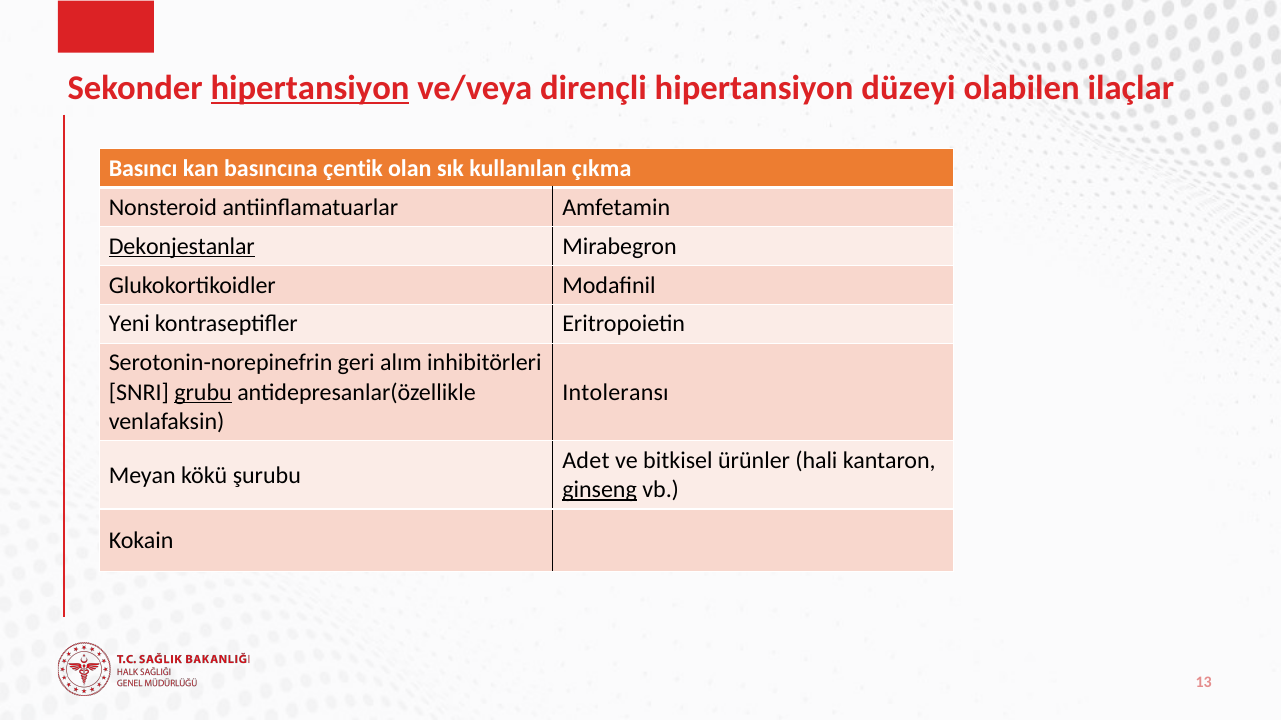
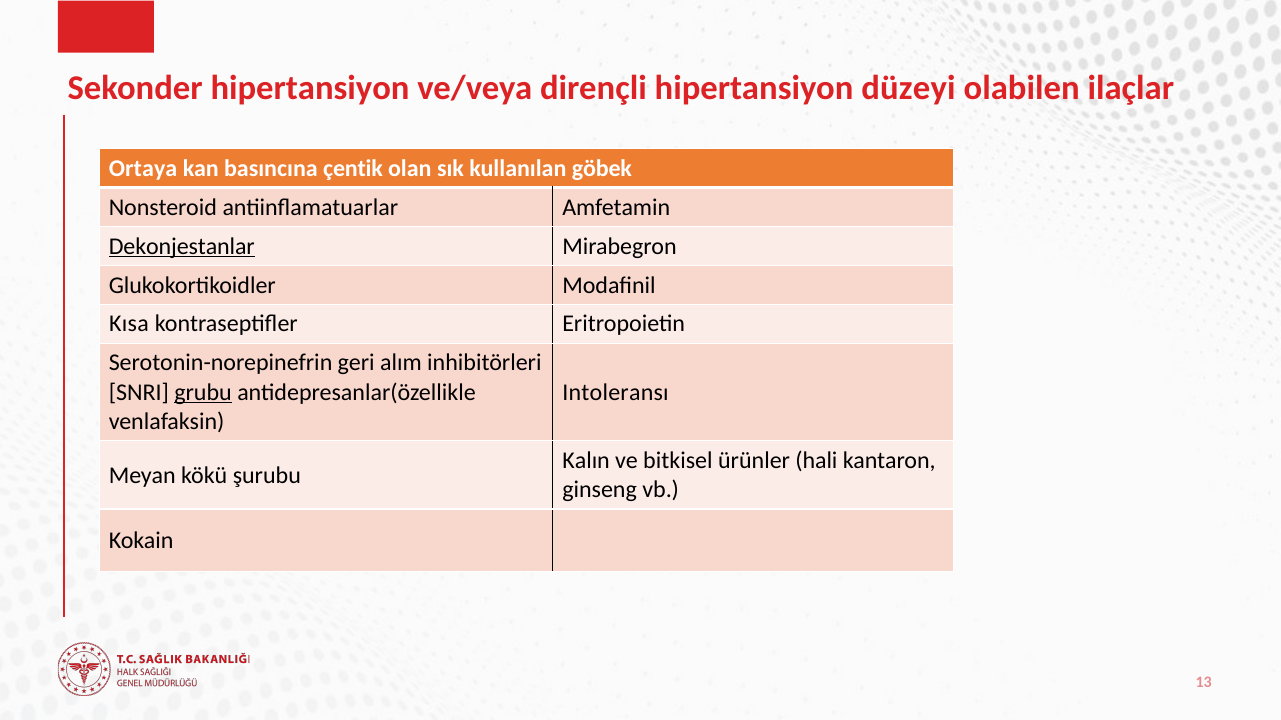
hipertansiyon at (310, 88) underline: present -> none
Basıncı: Basıncı -> Ortaya
çıkma: çıkma -> göbek
Yeni: Yeni -> Kısa
Adet: Adet -> Kalın
ginseng underline: present -> none
